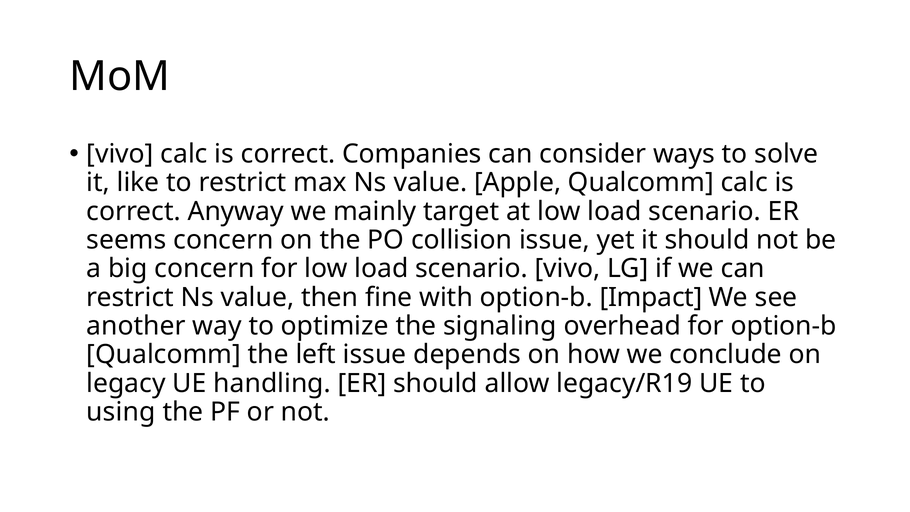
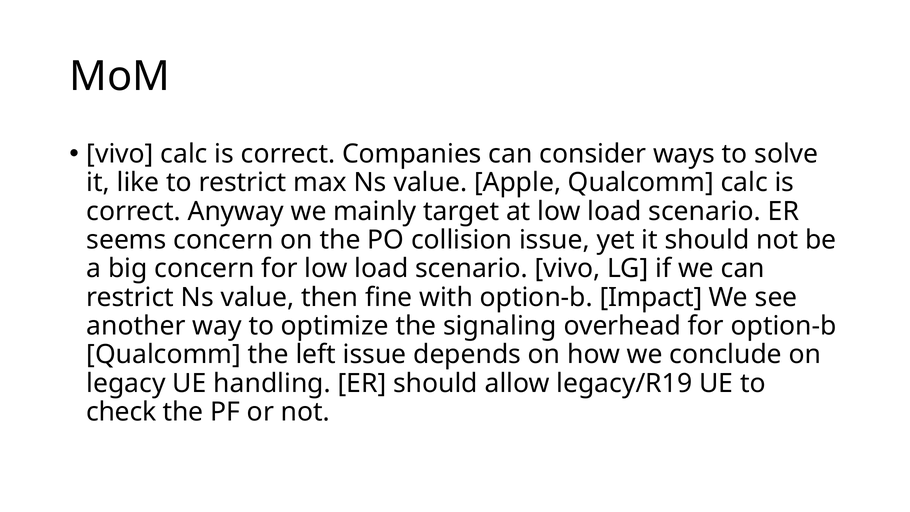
using: using -> check
